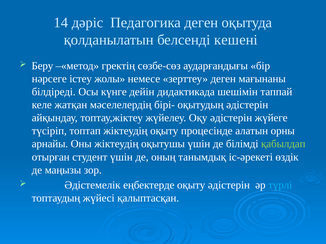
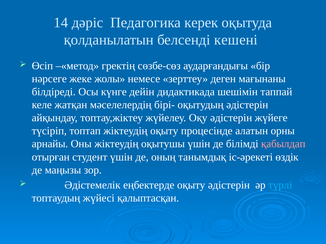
Педагогика деген: деген -> керек
Беру: Беру -> Өсіп
істеу: істеу -> жеке
қабылдап colour: light green -> pink
